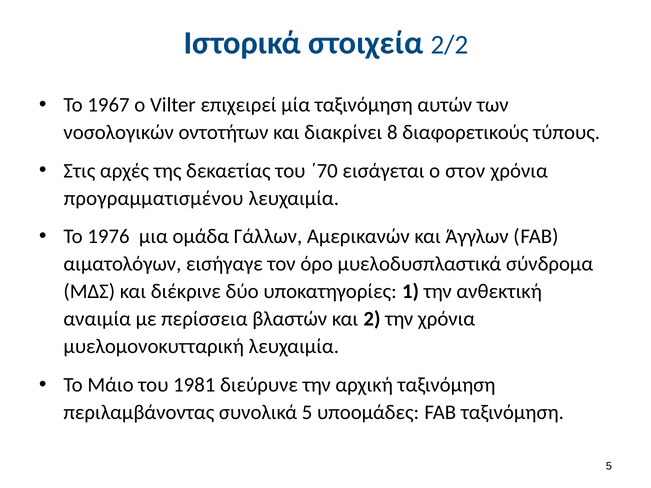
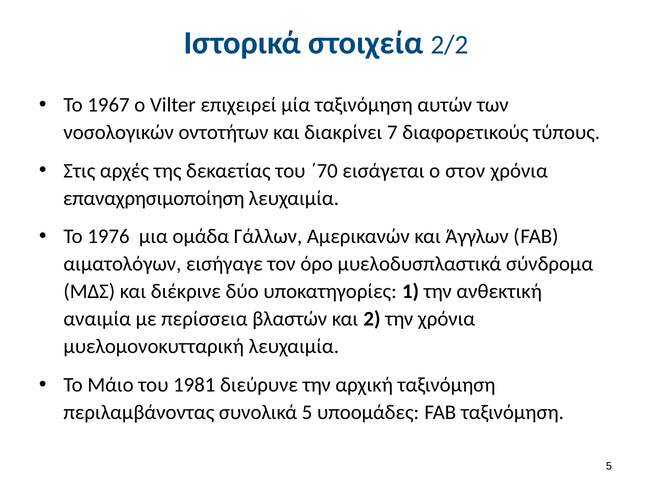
8: 8 -> 7
προγραμματισμένου: προγραμματισμένου -> επαναχρησιμοποίηση
